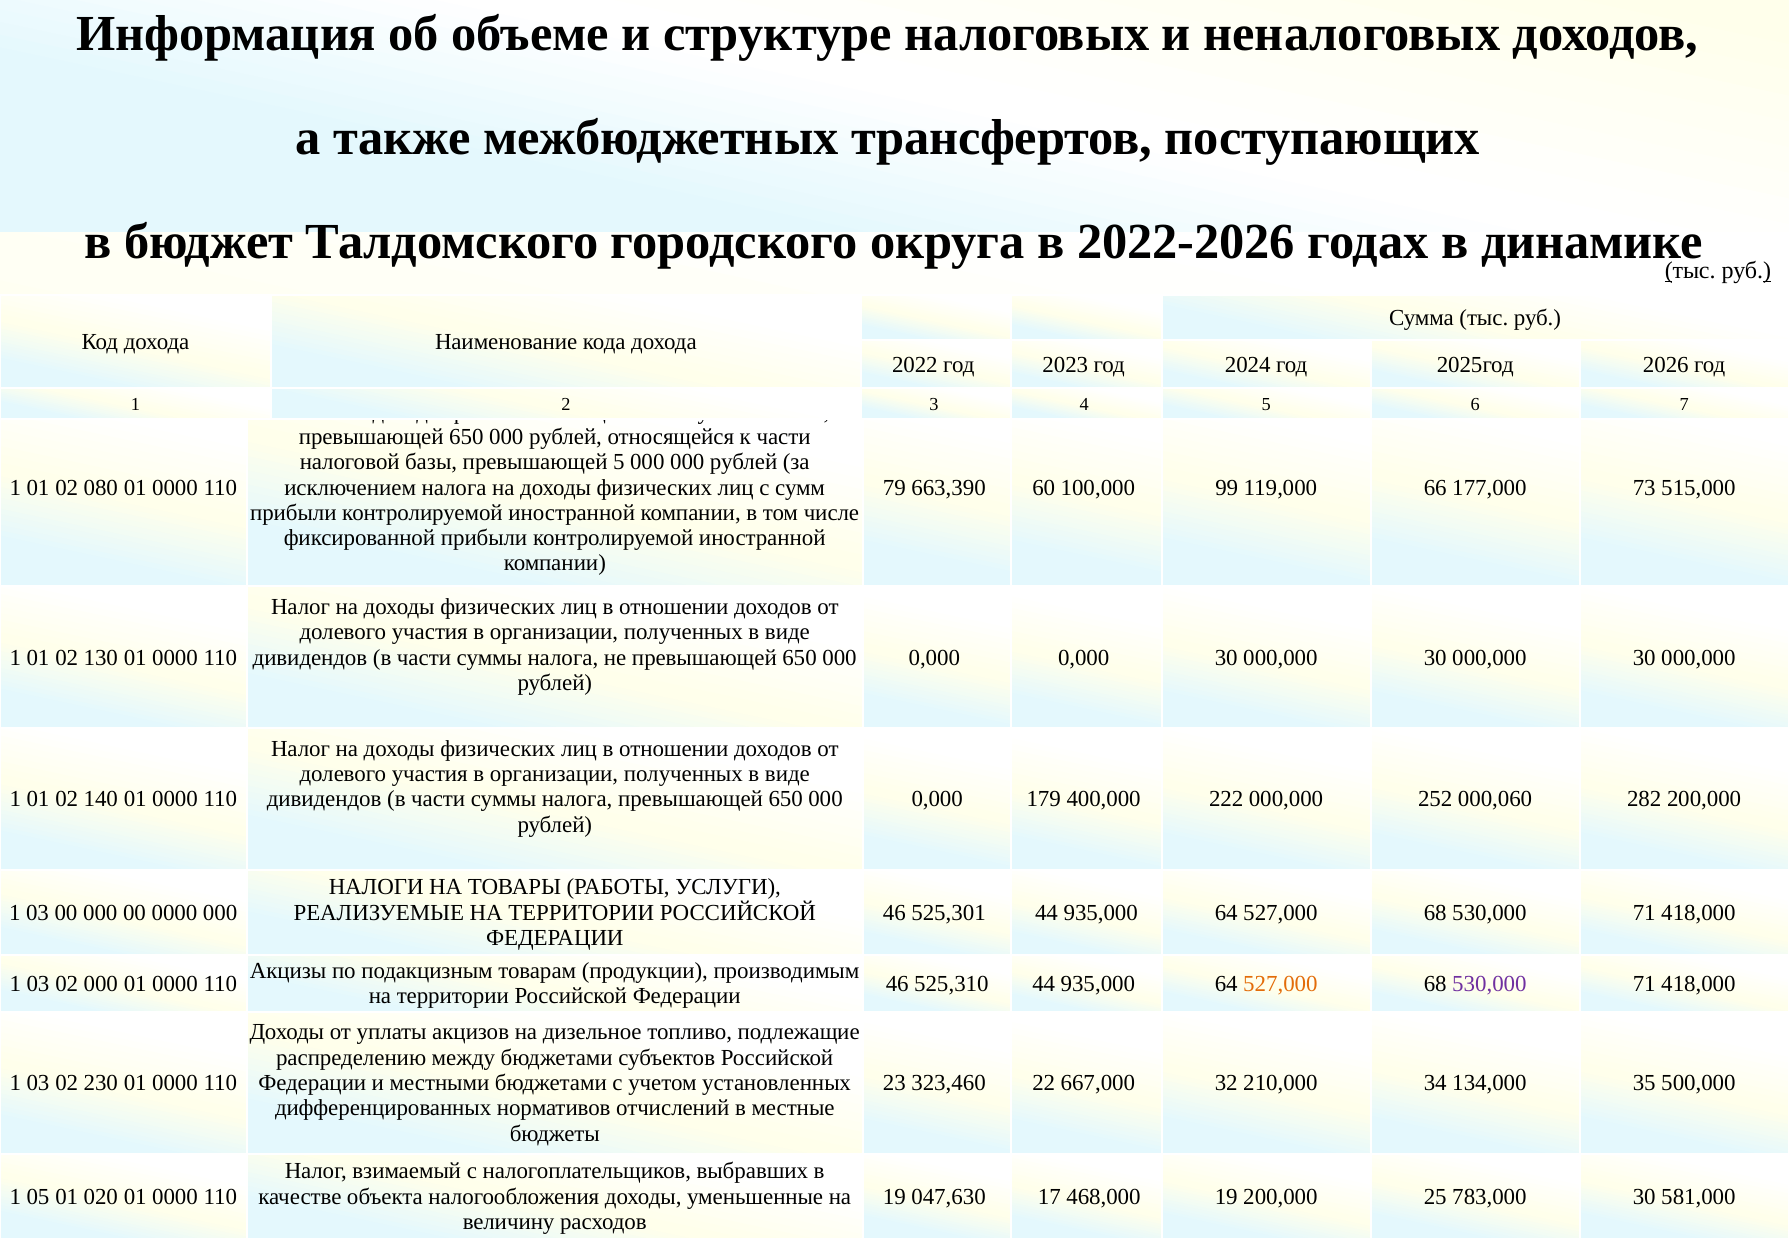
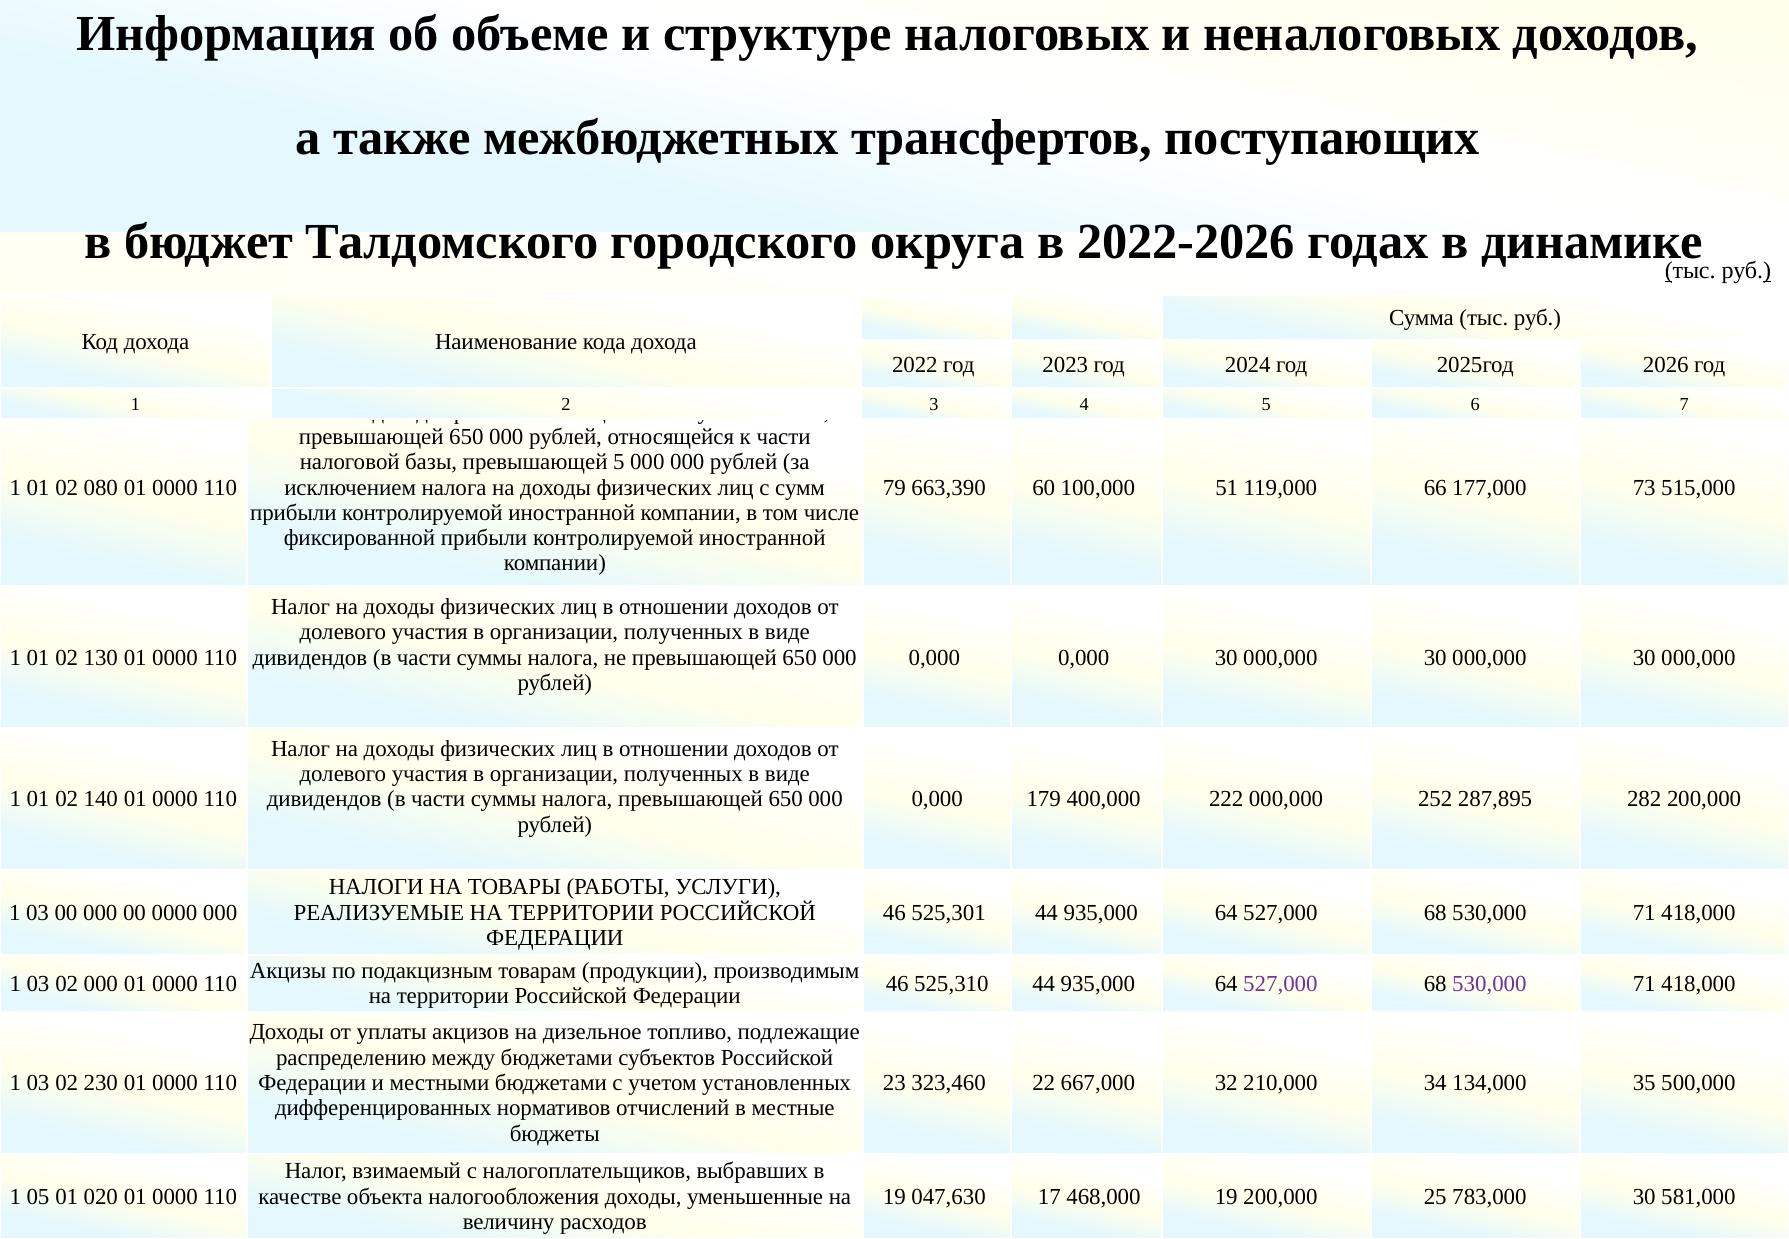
99: 99 -> 51
000,060: 000,060 -> 287,895
527,000 at (1280, 983) colour: orange -> purple
